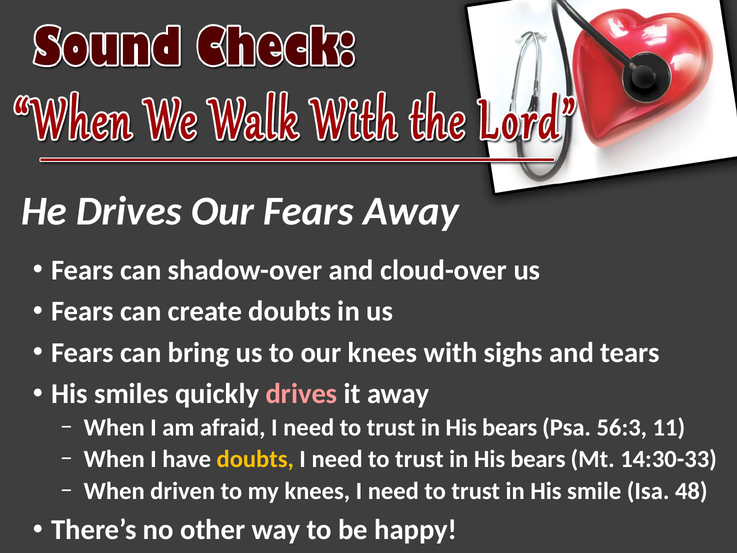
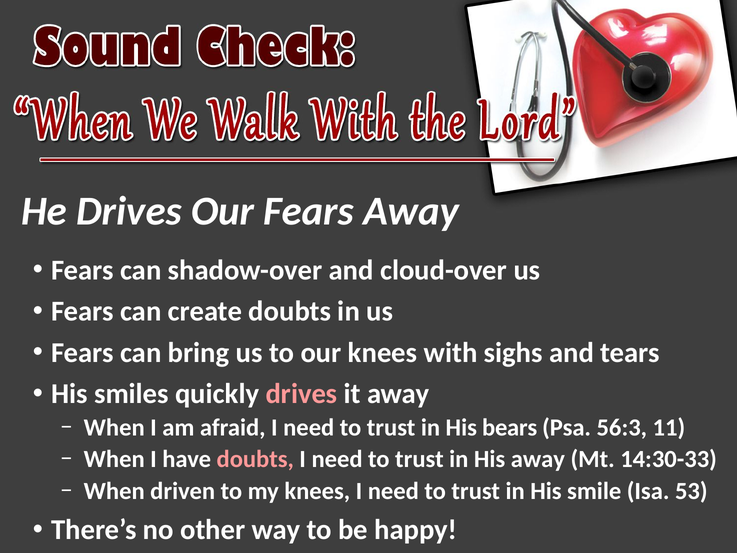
doubts at (255, 459) colour: yellow -> pink
bears at (538, 459): bears -> away
48: 48 -> 53
